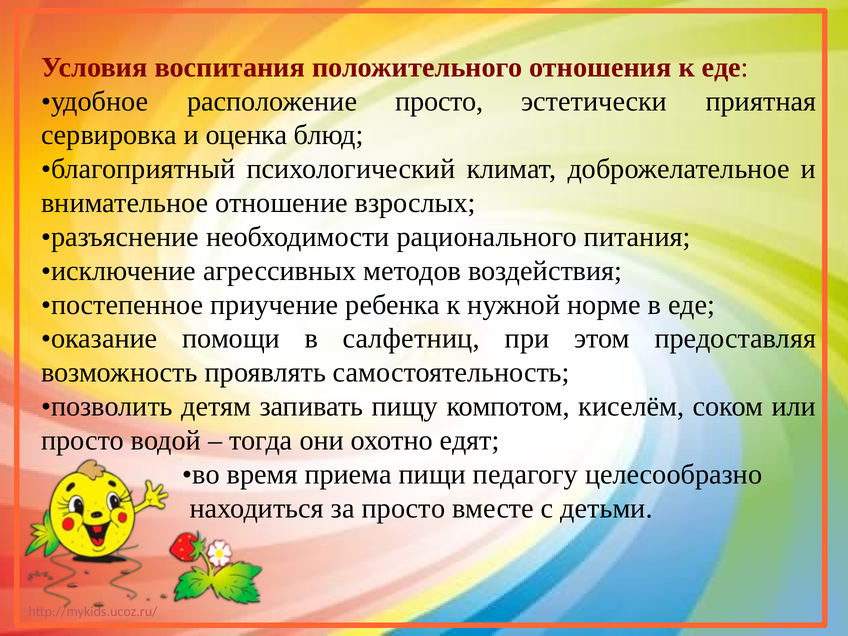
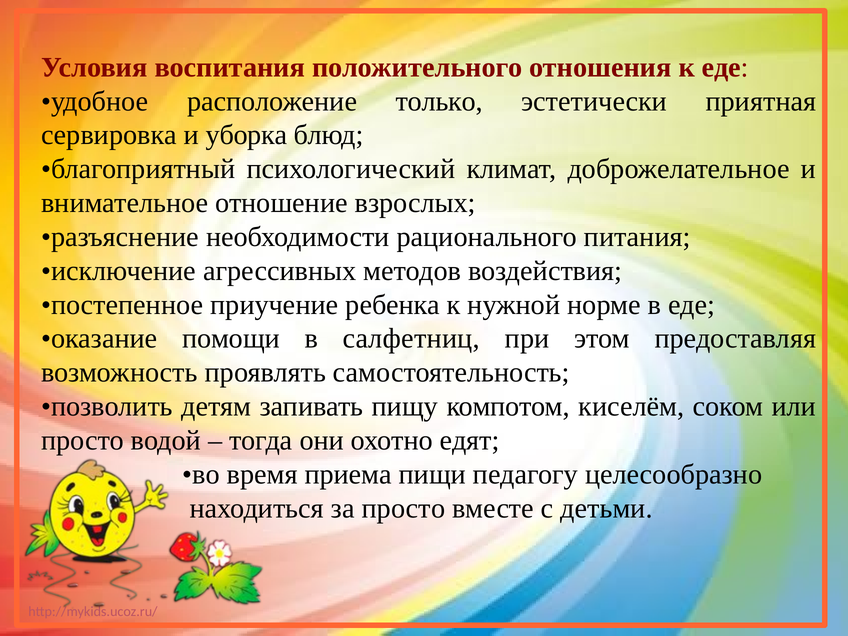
расположение просто: просто -> только
оценка: оценка -> уборка
